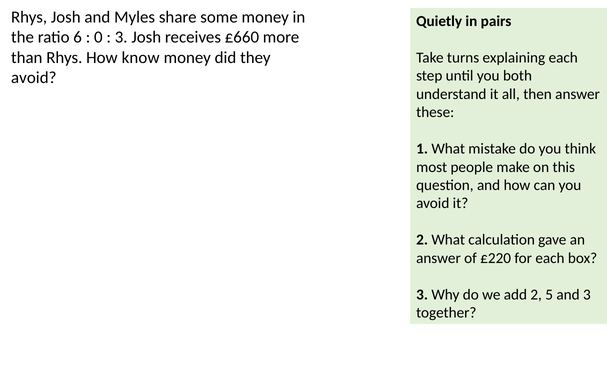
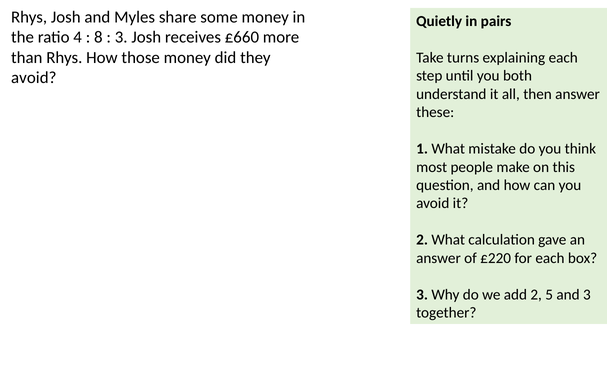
6: 6 -> 4
0: 0 -> 8
know: know -> those
